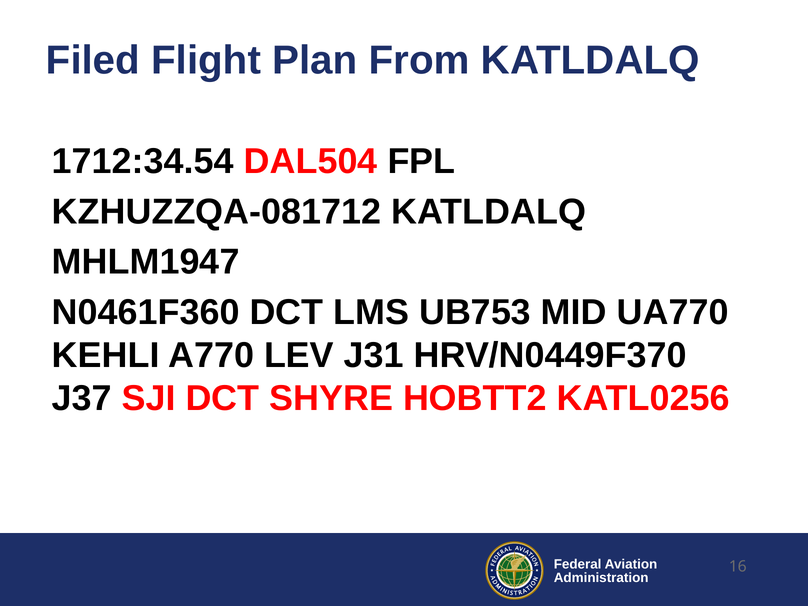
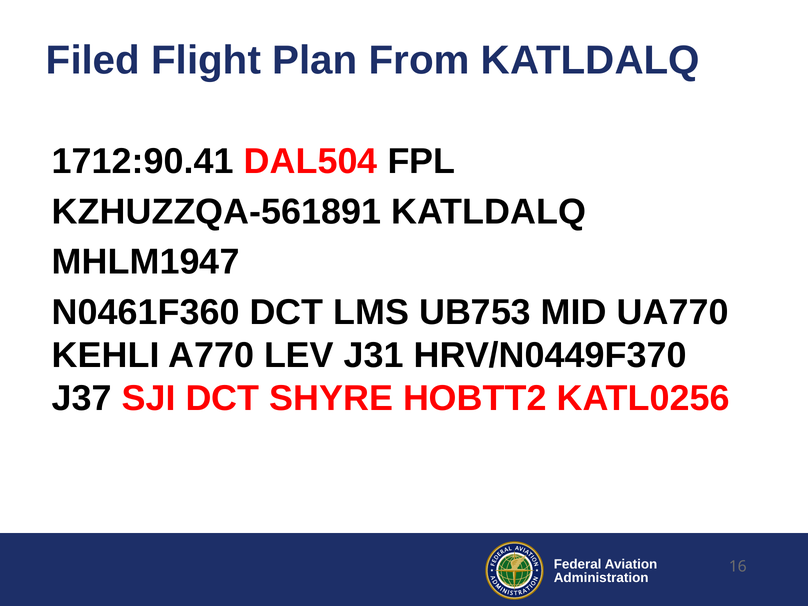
1712:34.54: 1712:34.54 -> 1712:90.41
KZHUZZQA-081712: KZHUZZQA-081712 -> KZHUZZQA-561891
